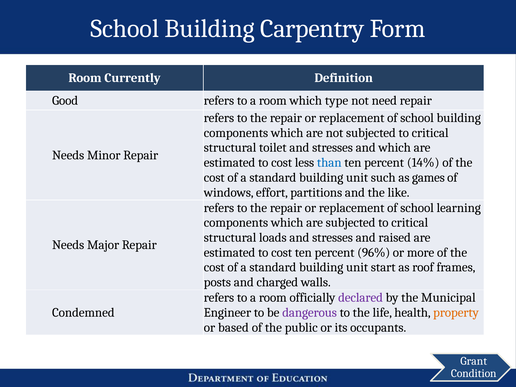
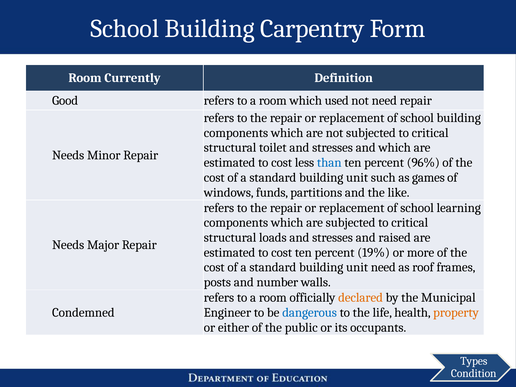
type: type -> used
14%: 14% -> 96%
effort: effort -> funds
96%: 96% -> 19%
unit start: start -> need
charged: charged -> number
declared colour: purple -> orange
dangerous colour: purple -> blue
based: based -> either
Grant: Grant -> Types
